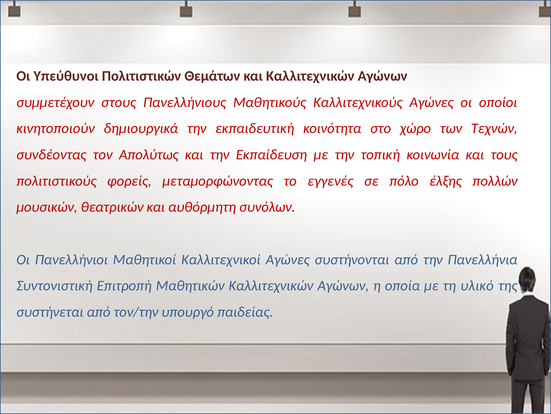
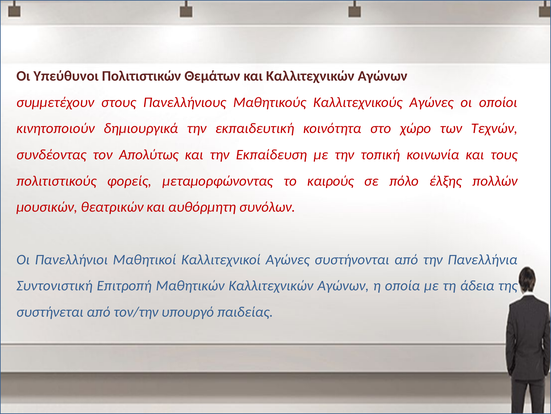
εγγενές: εγγενές -> καιρούς
υλικό: υλικό -> άδεια
